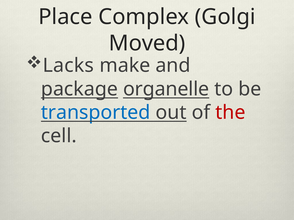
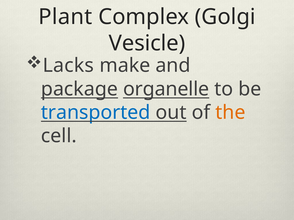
Place: Place -> Plant
Moved: Moved -> Vesicle
the colour: red -> orange
